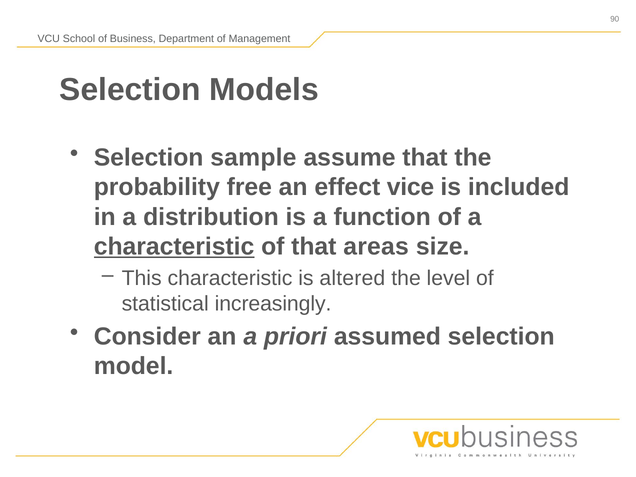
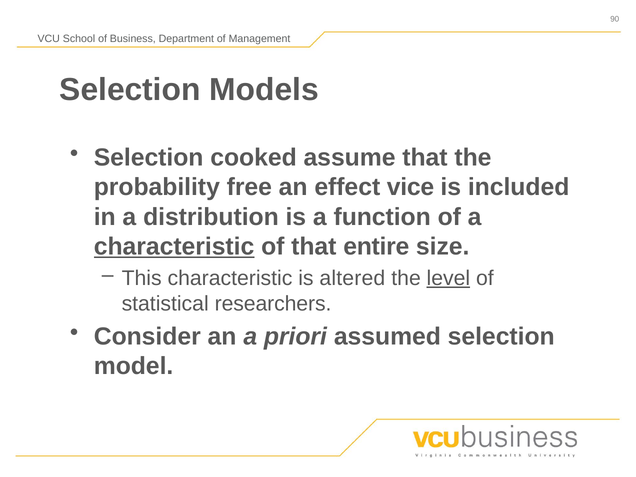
sample: sample -> cooked
areas: areas -> entire
level underline: none -> present
increasingly: increasingly -> researchers
